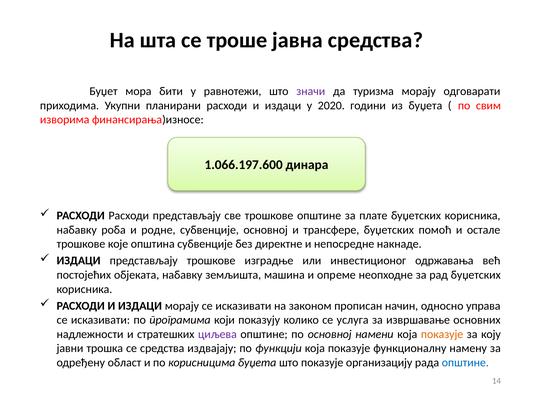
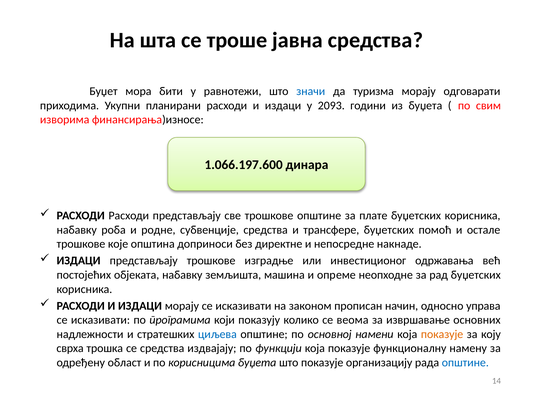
значи colour: purple -> blue
2020: 2020 -> 2093
субвенције основној: основној -> средства
општина субвенције: субвенције -> доприноси
услуга: услуга -> веома
циљева colour: purple -> blue
јавни: јавни -> сврха
